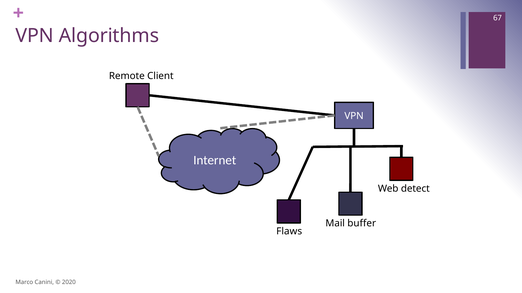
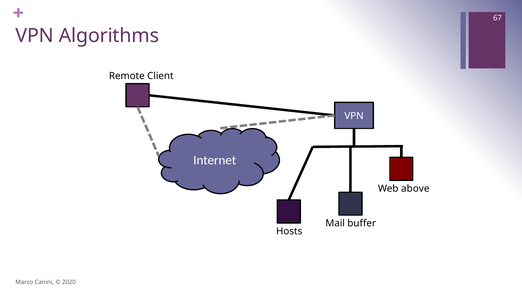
detect: detect -> above
Flaws: Flaws -> Hosts
